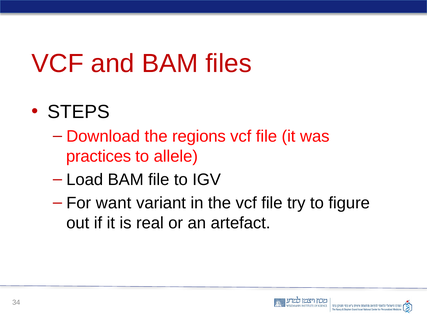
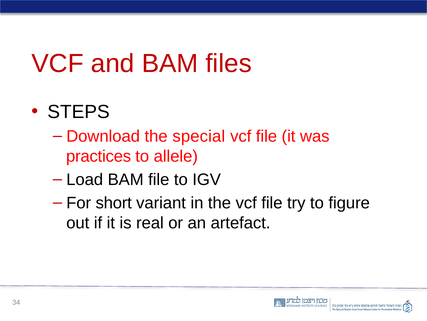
regions: regions -> special
want: want -> short
